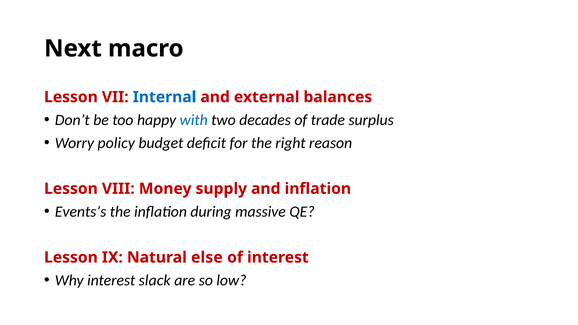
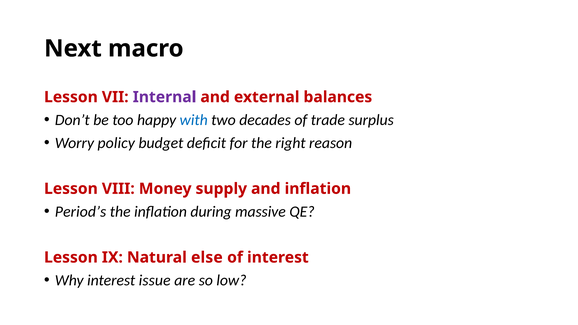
Internal colour: blue -> purple
Events’s: Events’s -> Period’s
slack: slack -> issue
